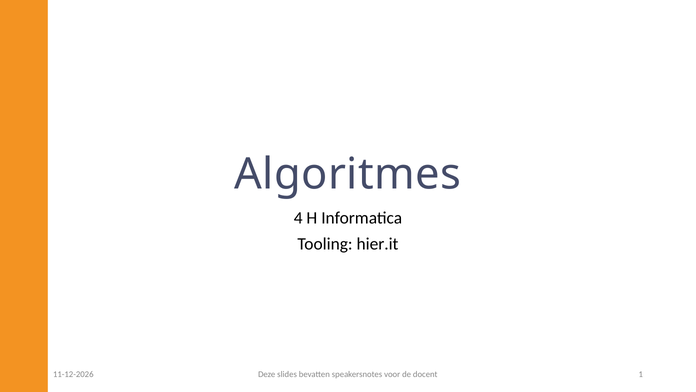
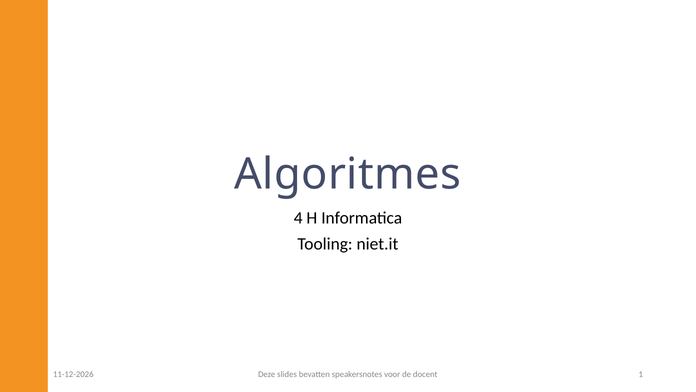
hier.it: hier.it -> niet.it
